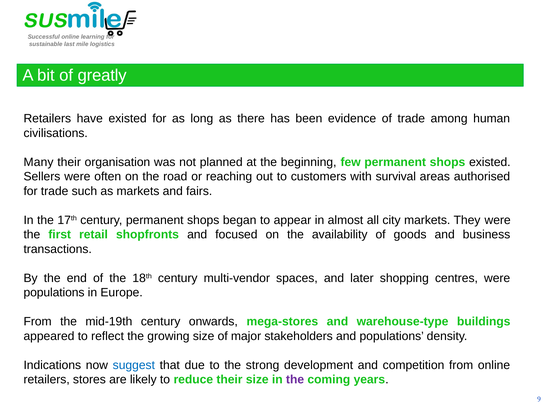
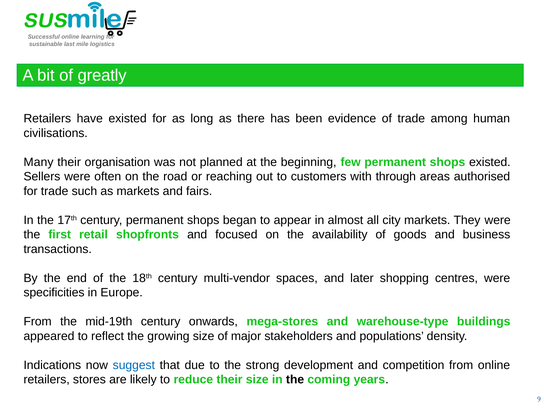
survival: survival -> through
populations at (54, 293): populations -> specificities
the at (295, 380) colour: purple -> black
